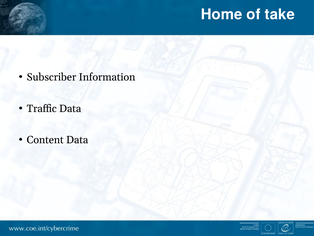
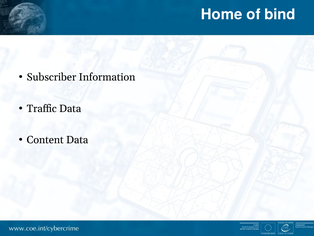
take: take -> bind
